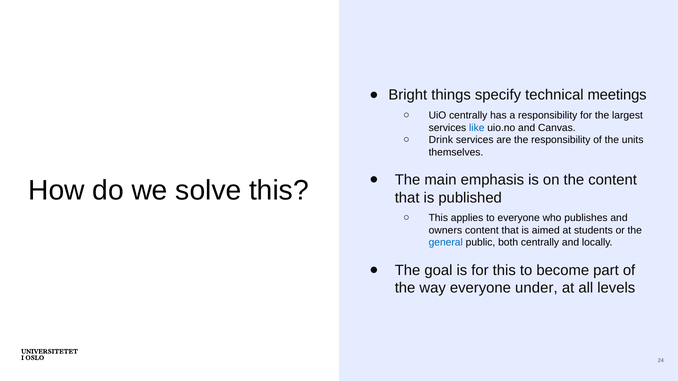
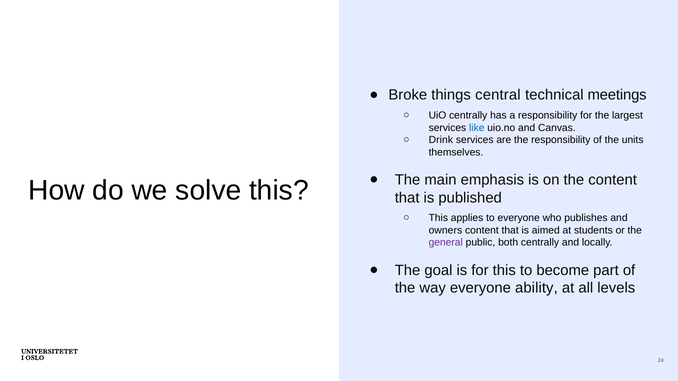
Bright: Bright -> Broke
specify: specify -> central
general colour: blue -> purple
under: under -> ability
